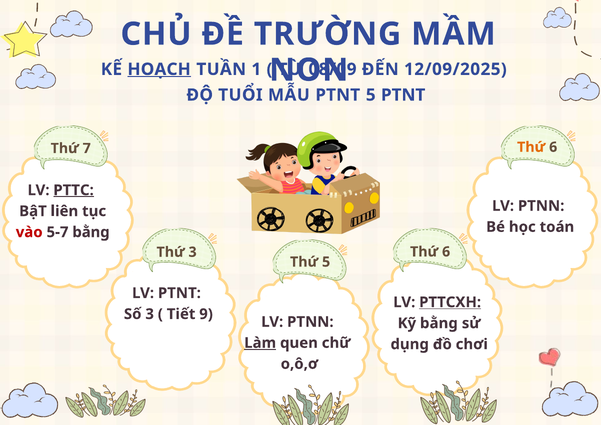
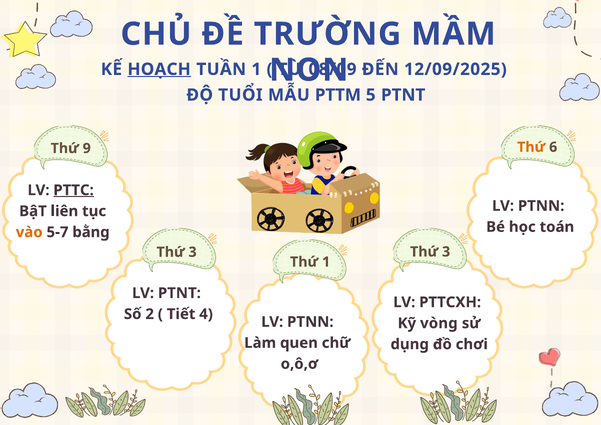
MẪU PTNT: PTNT -> PTTM
7: 7 -> 9
vào colour: red -> orange
6 at (446, 252): 6 -> 3
Thứ 5: 5 -> 1
PTTCXH underline: present -> none
Số 3: 3 -> 2
9: 9 -> 4
Kỹ bằng: bằng -> vòng
Làm underline: present -> none
